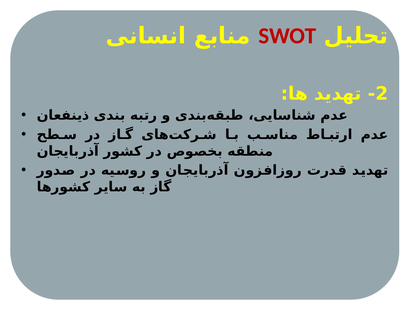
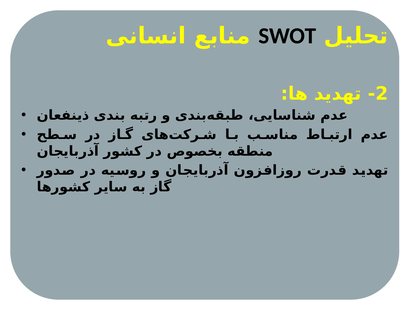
SWOT colour: red -> black
